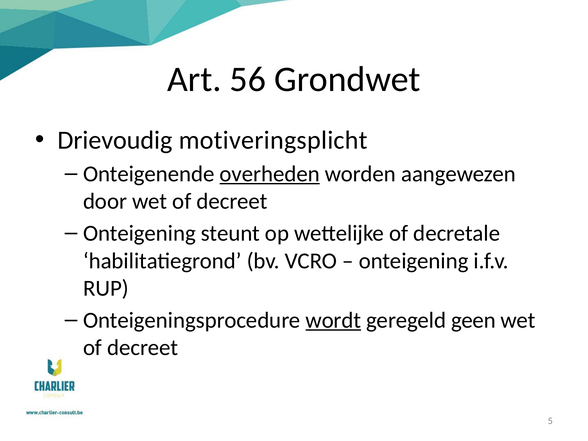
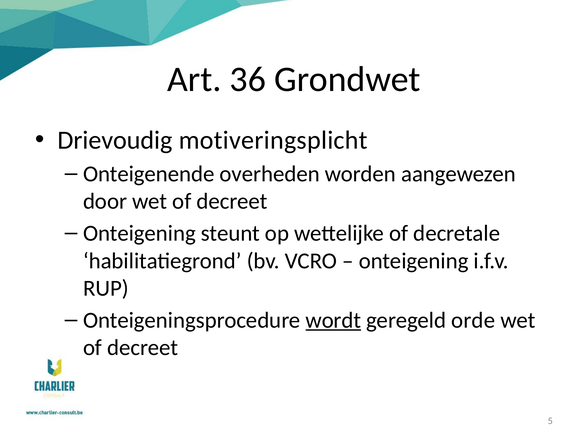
56: 56 -> 36
overheden underline: present -> none
geen: geen -> orde
